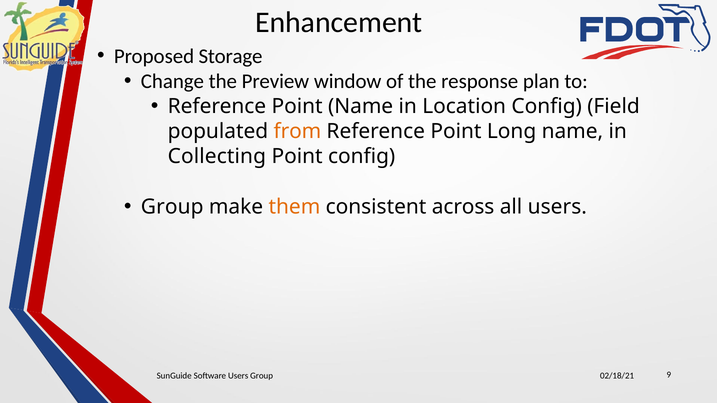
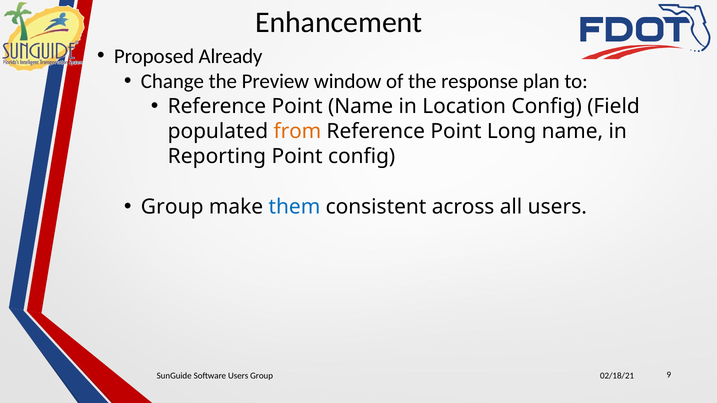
Storage: Storage -> Already
Collecting: Collecting -> Reporting
them colour: orange -> blue
